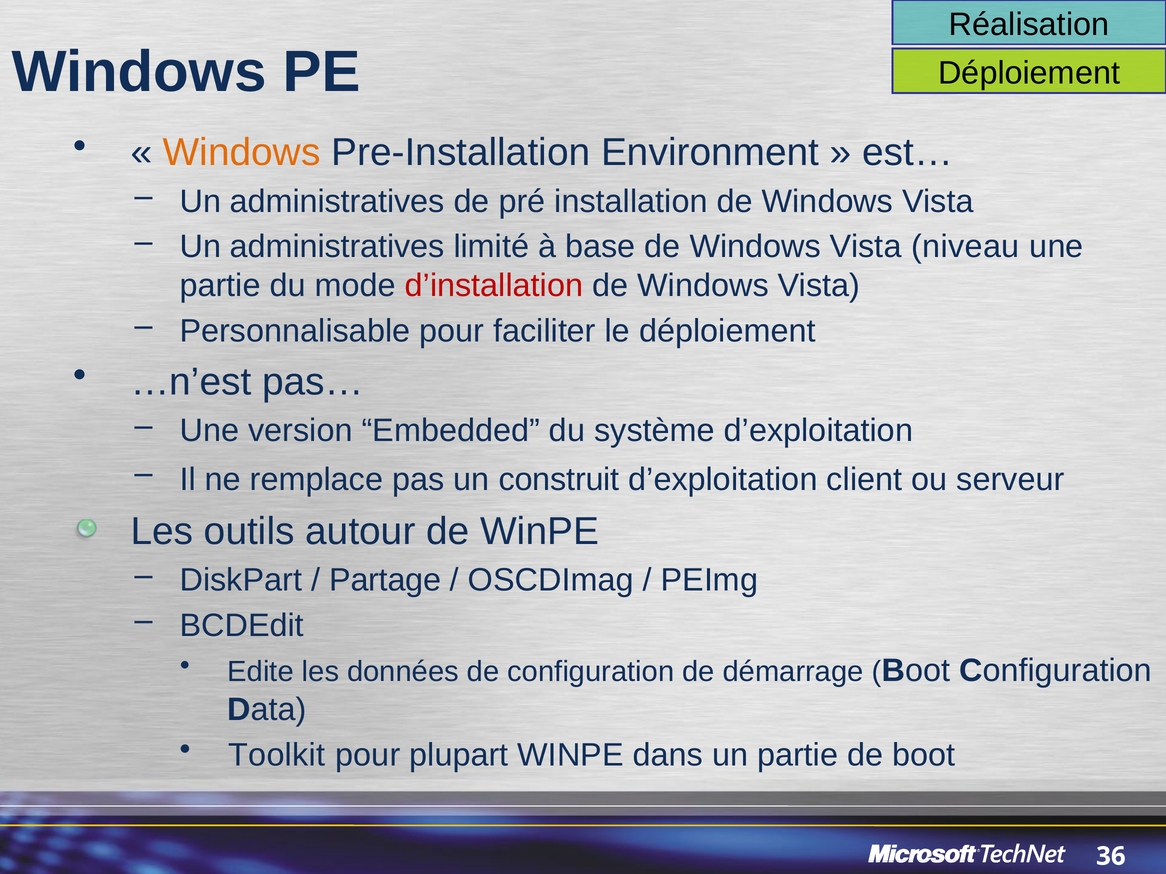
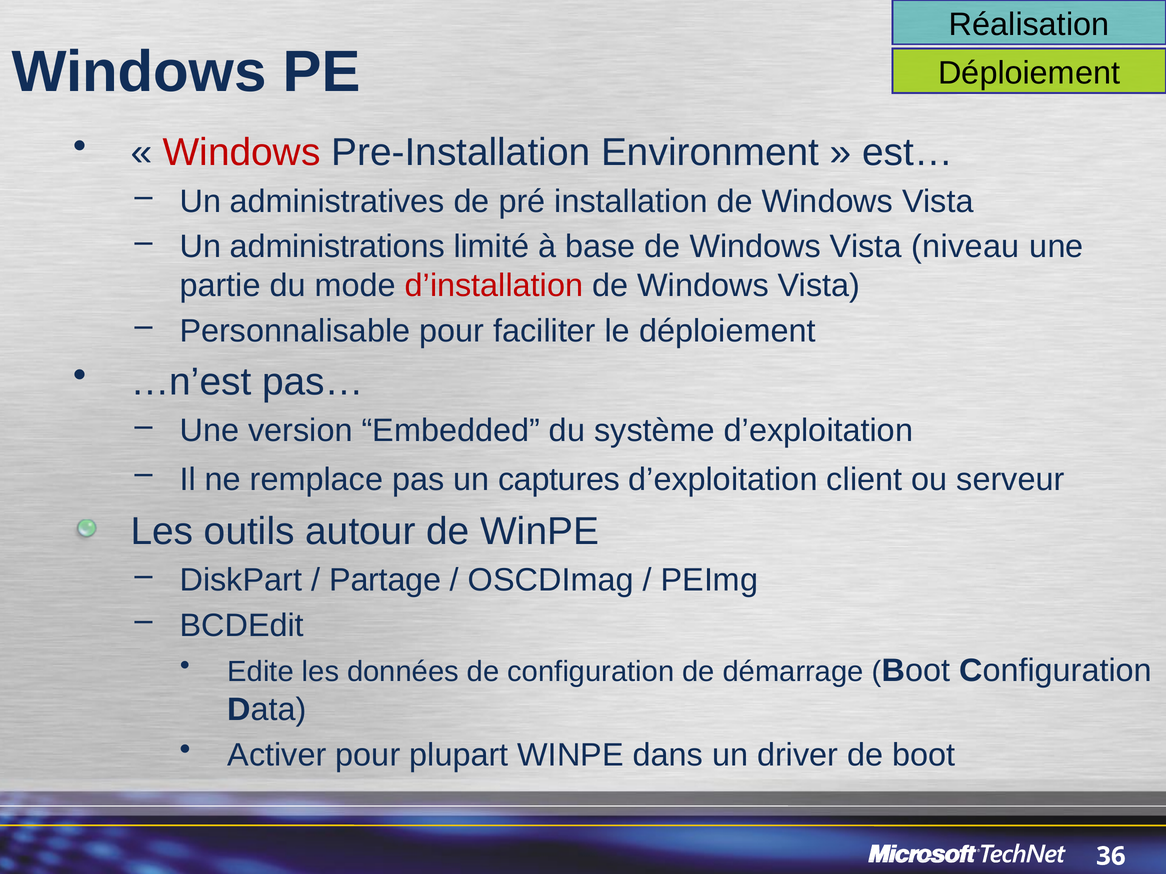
Windows at (242, 153) colour: orange -> red
administratives at (337, 247): administratives -> administrations
construit: construit -> captures
Toolkit: Toolkit -> Activer
un partie: partie -> driver
